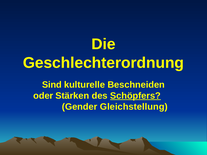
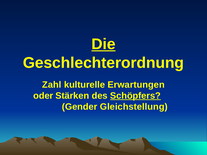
Die underline: none -> present
Sind: Sind -> Zahl
Beschneiden: Beschneiden -> Erwartungen
